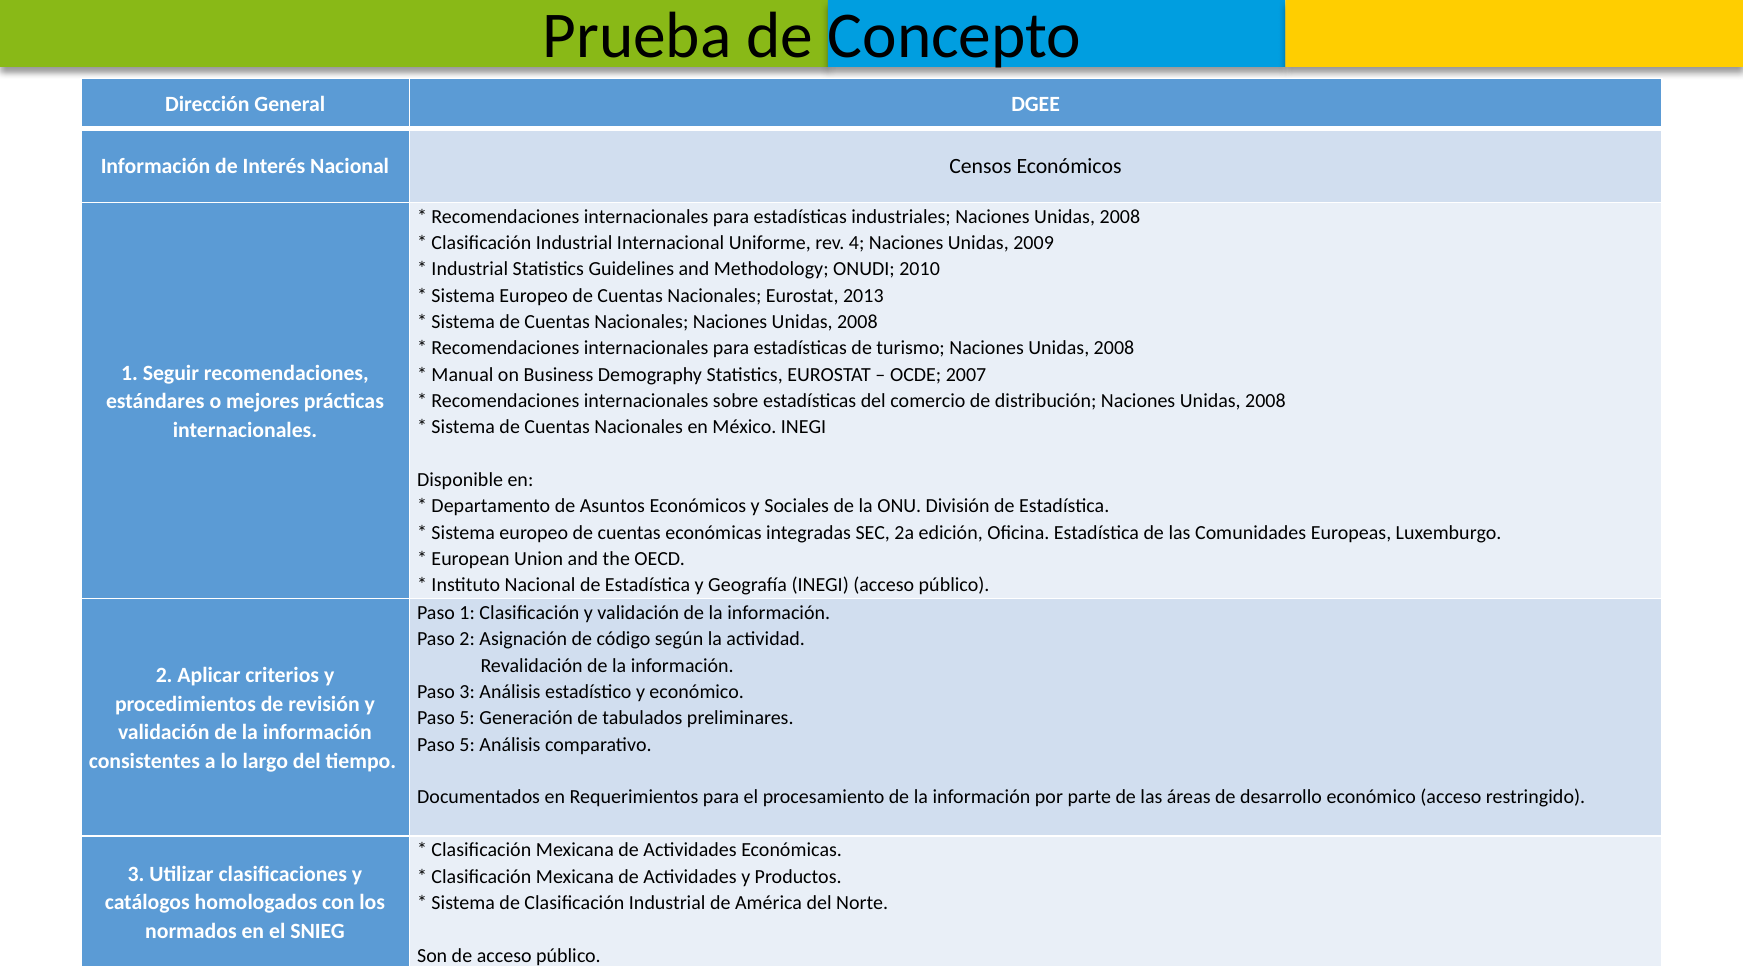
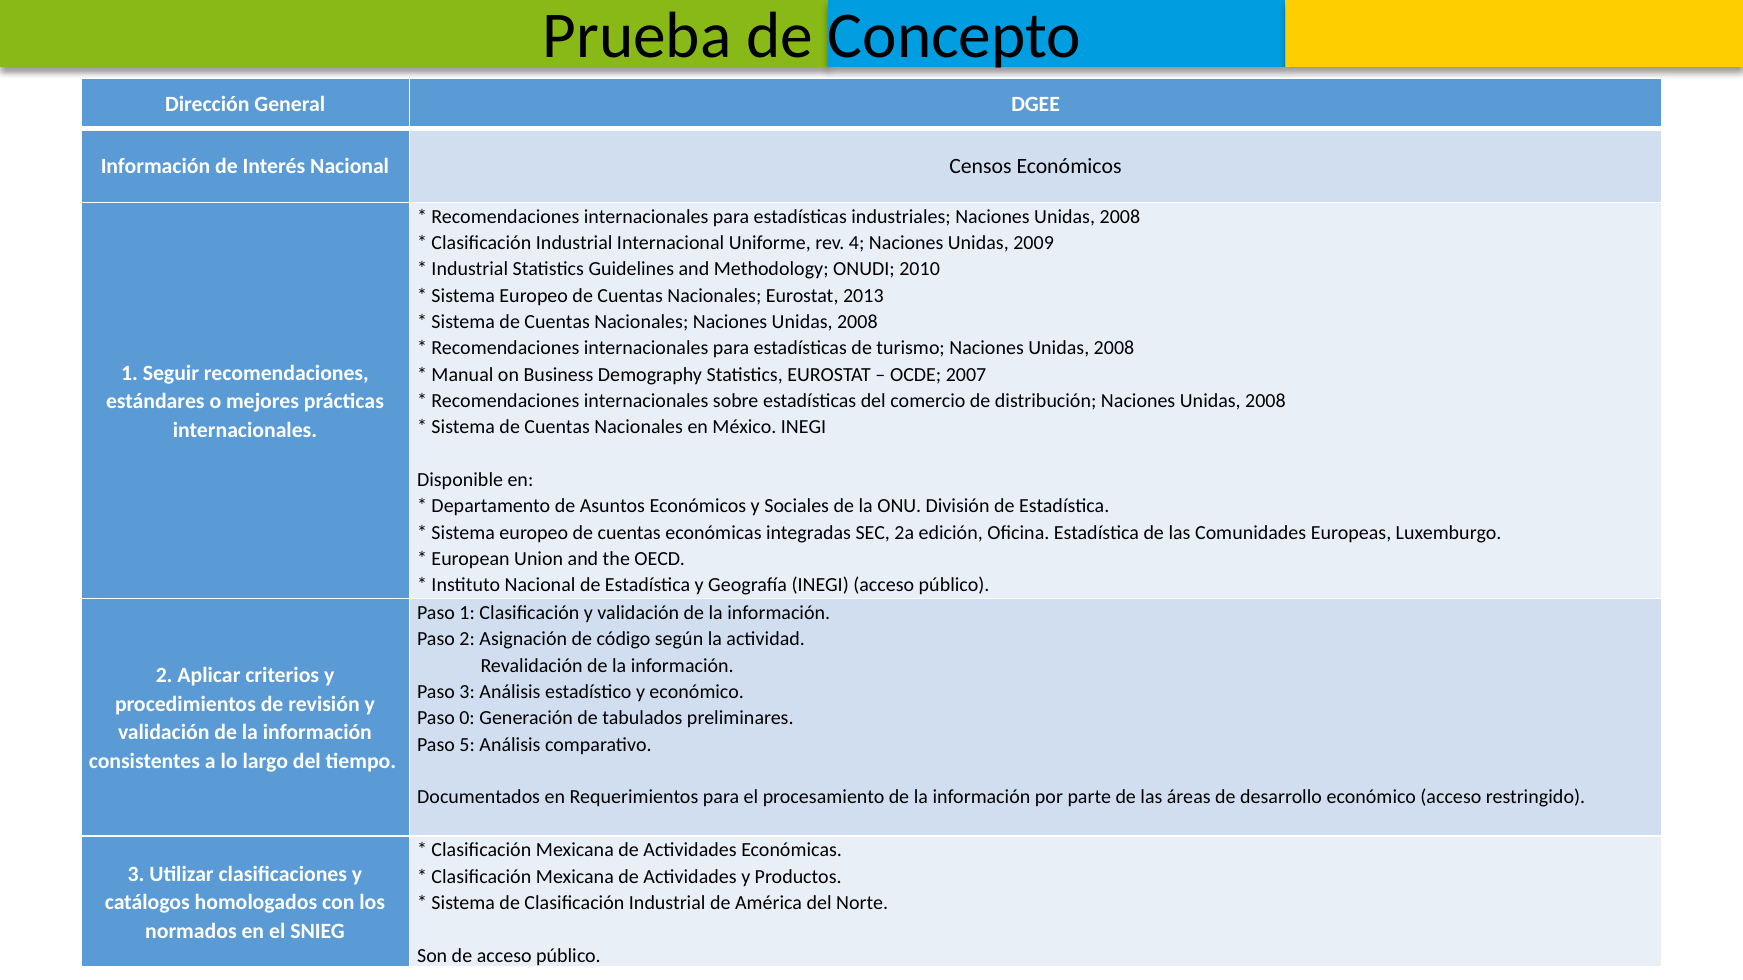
5 at (467, 719): 5 -> 0
